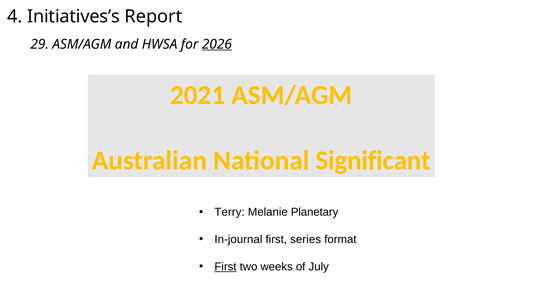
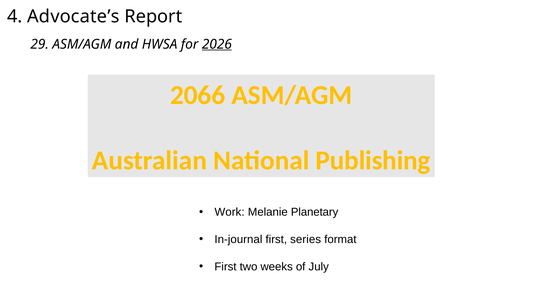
Initiatives’s: Initiatives’s -> Advocate’s
2021: 2021 -> 2066
Significant: Significant -> Publishing
Terry: Terry -> Work
First at (225, 266) underline: present -> none
